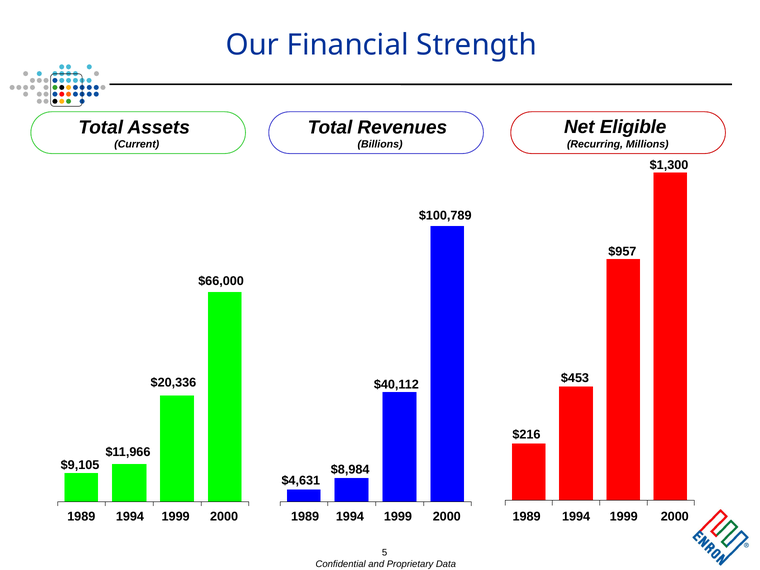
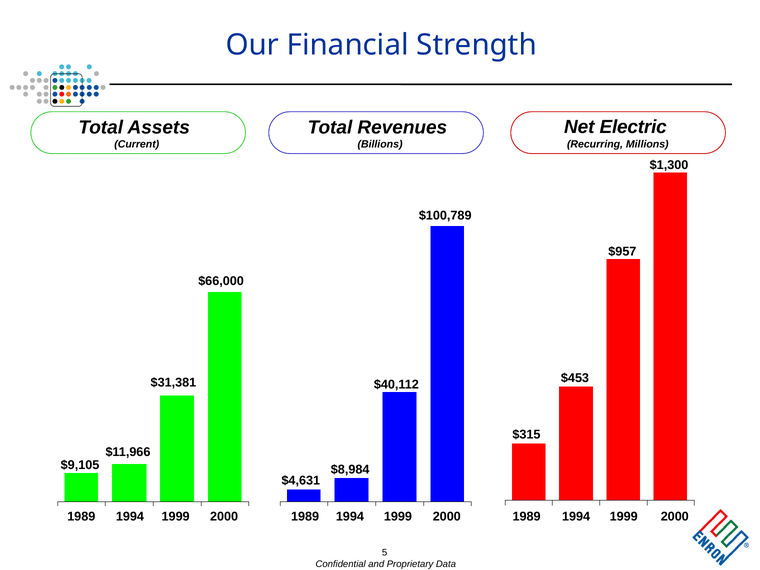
Eligible: Eligible -> Electric
$20,336: $20,336 -> $31,381
$216: $216 -> $315
